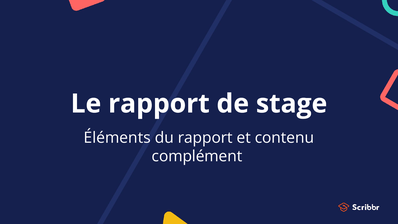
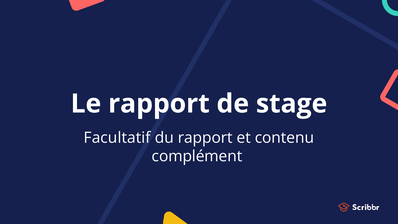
Éléments: Éléments -> Facultatif
